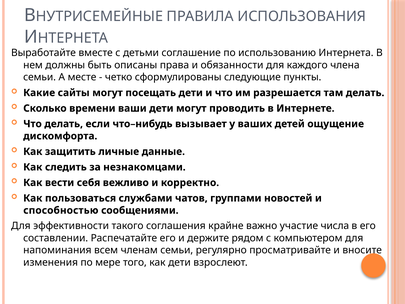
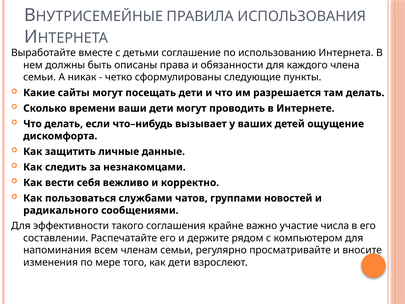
месте: месте -> никак
способностью: способностью -> радикального
